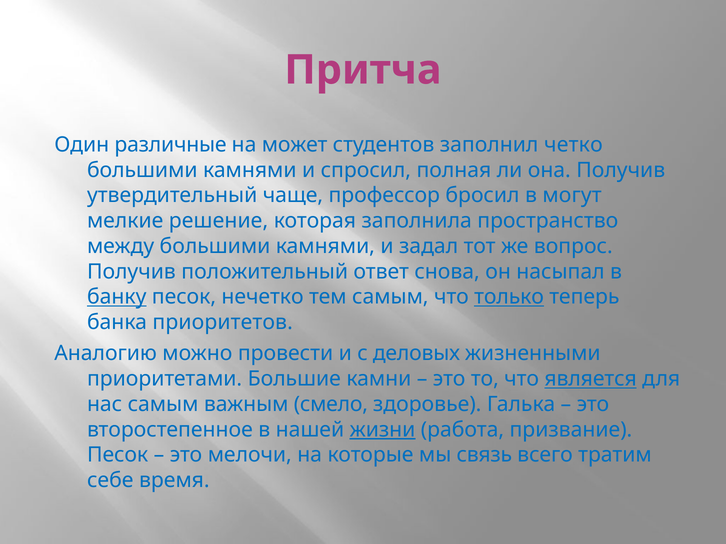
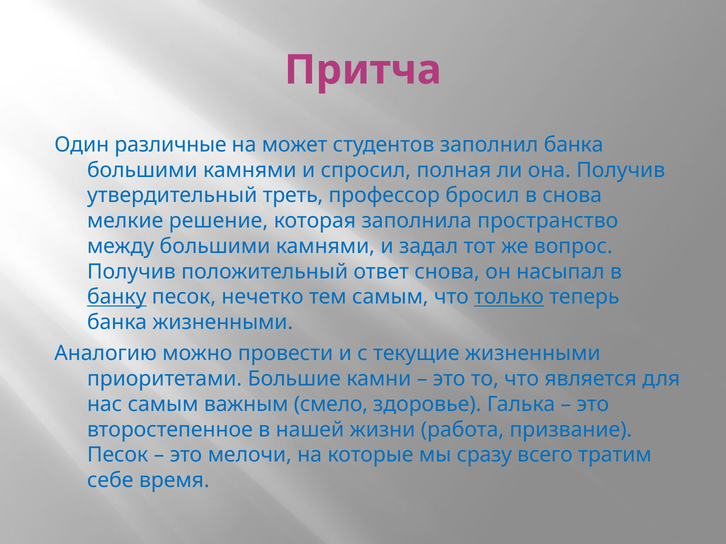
заполнил четко: четко -> банка
чаще: чаще -> треть
в могут: могут -> снова
банка приоритетов: приоритетов -> жизненными
деловых: деловых -> текущие
является underline: present -> none
жизни underline: present -> none
связь: связь -> сразу
